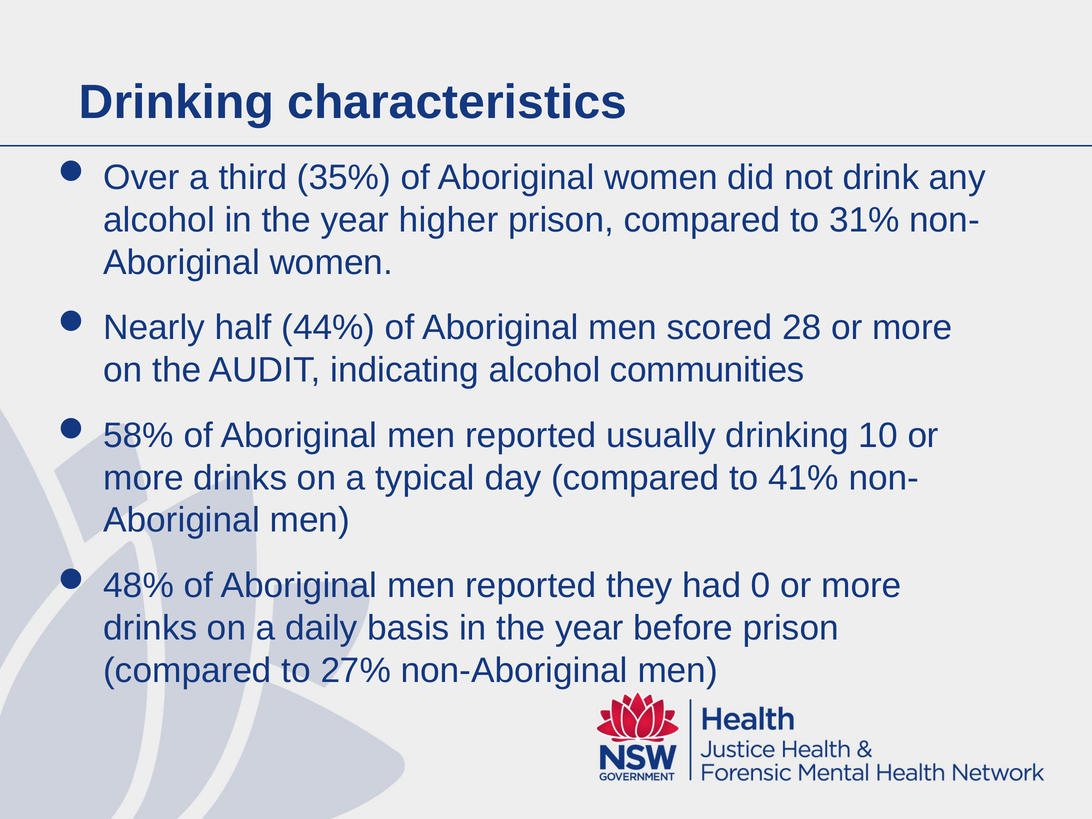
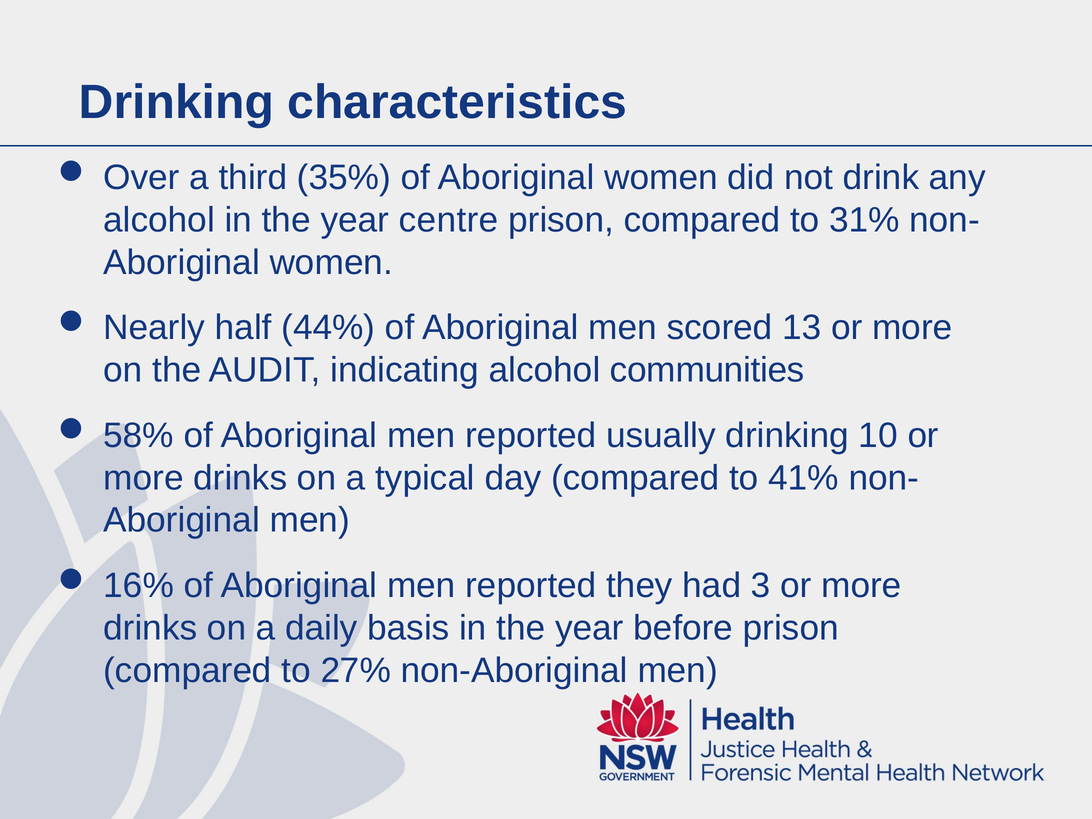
higher: higher -> centre
28: 28 -> 13
48%: 48% -> 16%
0: 0 -> 3
